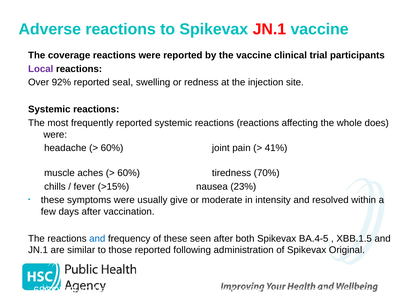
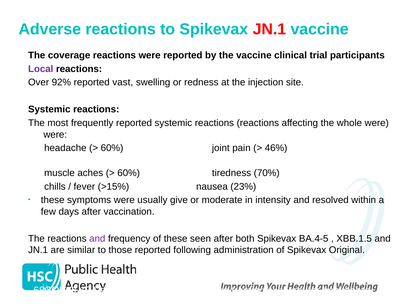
seal: seal -> vast
whole does: does -> were
41%: 41% -> 46%
and at (97, 239) colour: blue -> purple
